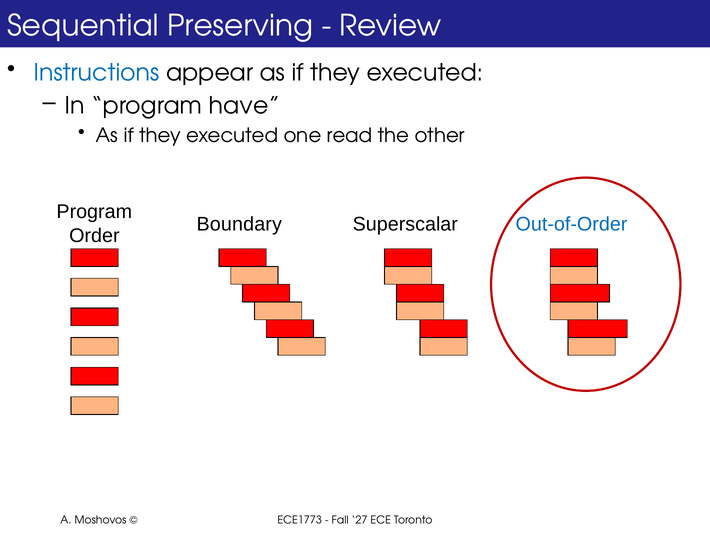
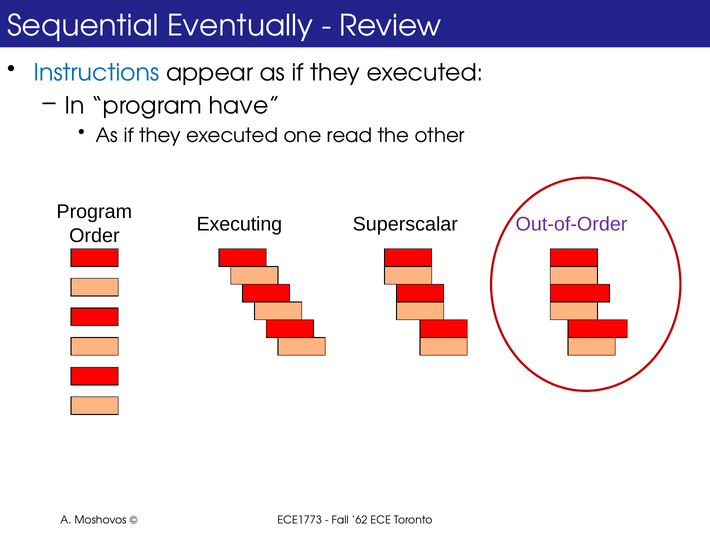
Preserving: Preserving -> Eventually
Boundary: Boundary -> Executing
Out-of-Order colour: blue -> purple
27: 27 -> 62
